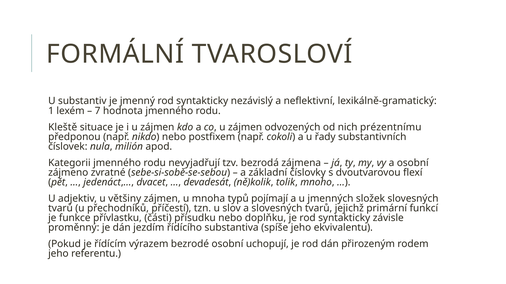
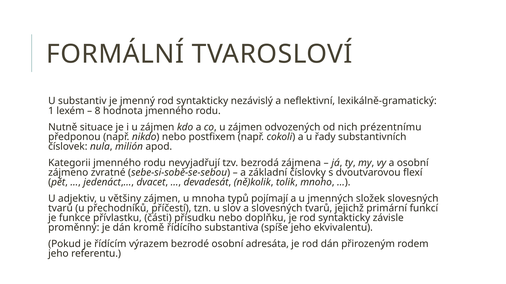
7: 7 -> 8
Kleště: Kleště -> Nutně
jezdím: jezdím -> kromě
uchopují: uchopují -> adresáta
